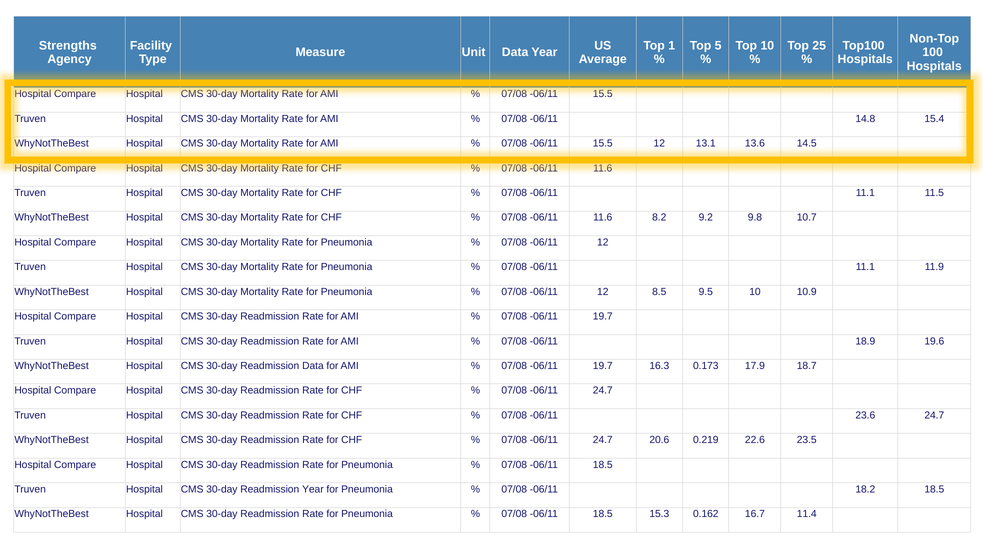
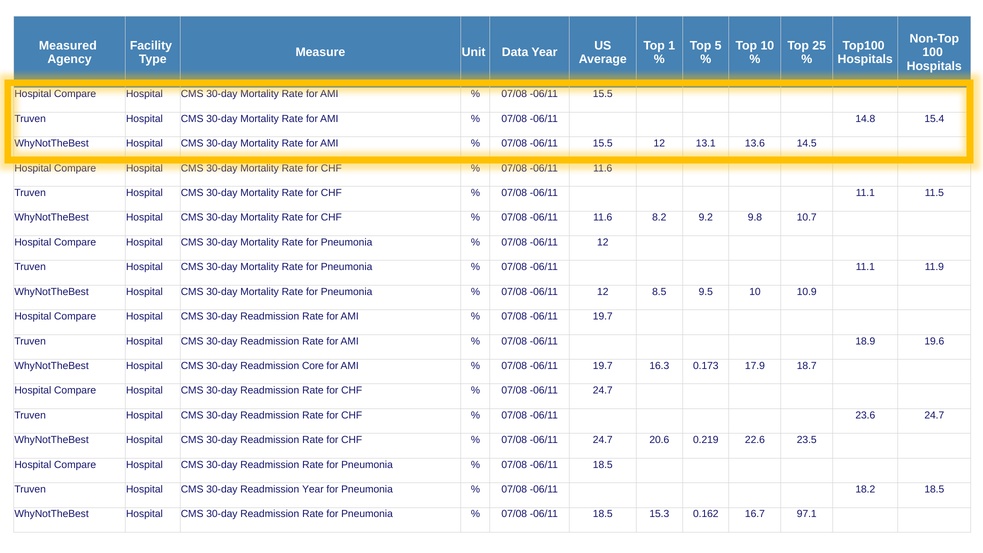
Strengths: Strengths -> Measured
Readmission Data: Data -> Core
11.4: 11.4 -> 97.1
